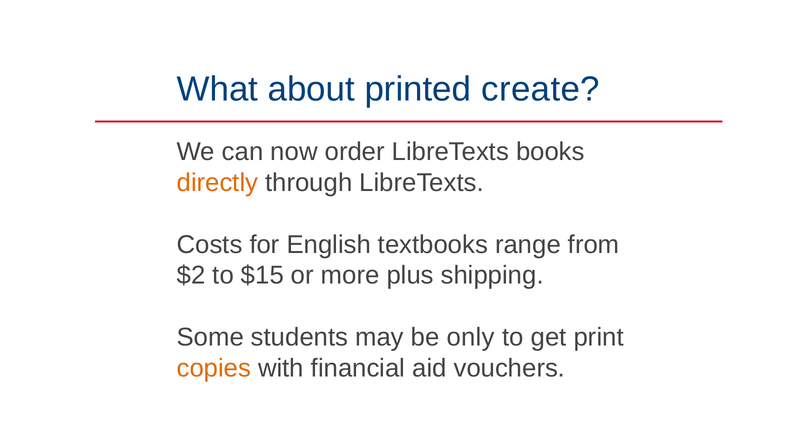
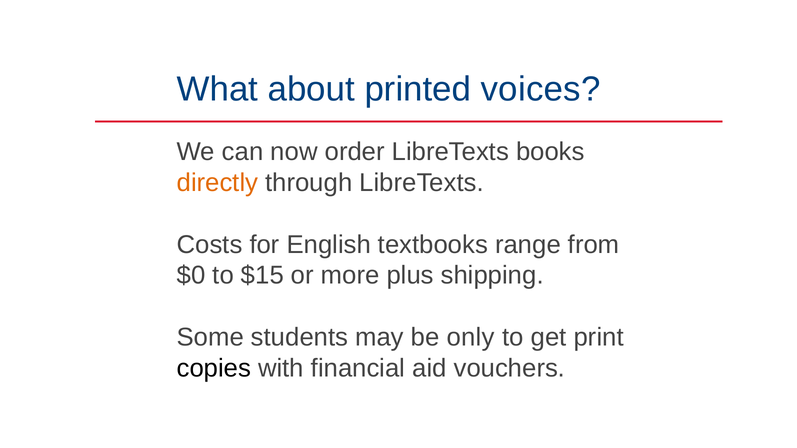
create: create -> voices
$2: $2 -> $0
copies colour: orange -> black
